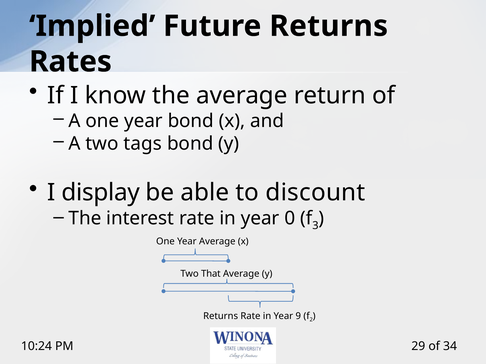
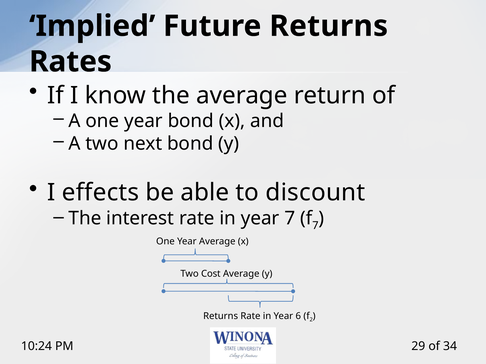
tags: tags -> next
display: display -> effects
year 0: 0 -> 7
3 at (315, 226): 3 -> 7
That: That -> Cost
9: 9 -> 6
